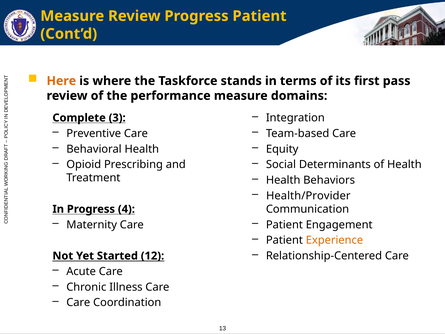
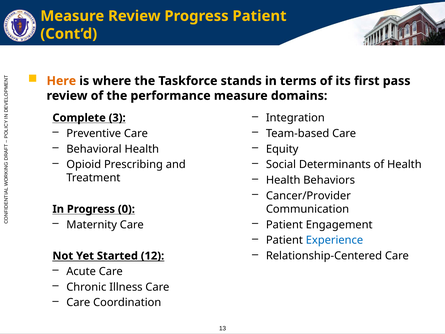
Health/Provider: Health/Provider -> Cancer/Provider
4: 4 -> 0
Experience colour: orange -> blue
